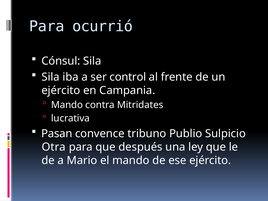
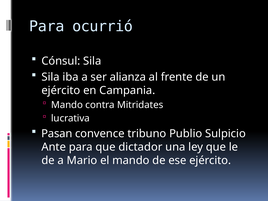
control: control -> alianza
Otra: Otra -> Ante
después: después -> dictador
